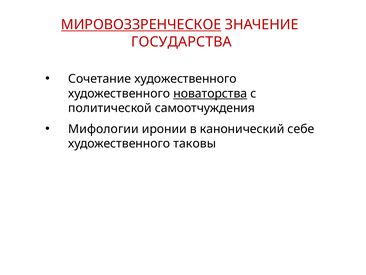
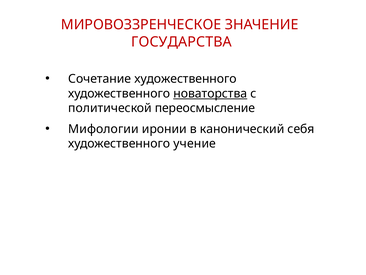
МИРОВОЗЗРЕНЧЕСКОЕ underline: present -> none
самоотчуждения: самоотчуждения -> переосмысление
себе: себе -> себя
таковы: таковы -> учение
